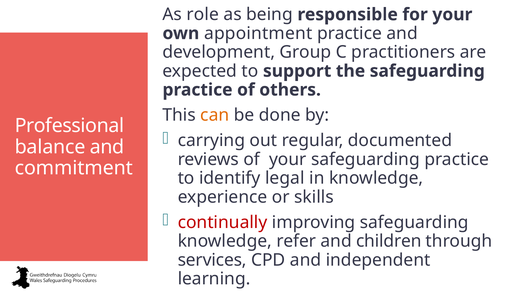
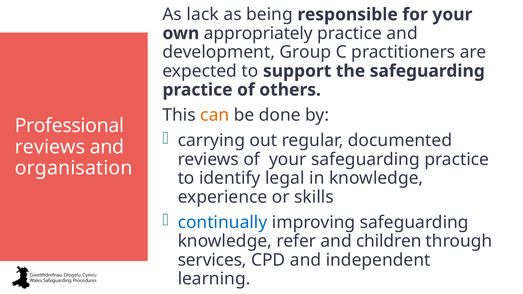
role: role -> lack
appointment: appointment -> appropriately
balance at (50, 147): balance -> reviews
commitment: commitment -> organisation
continually colour: red -> blue
